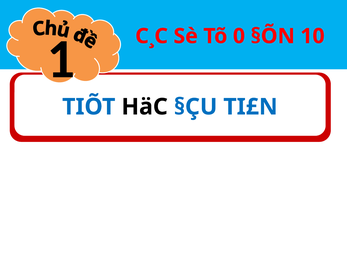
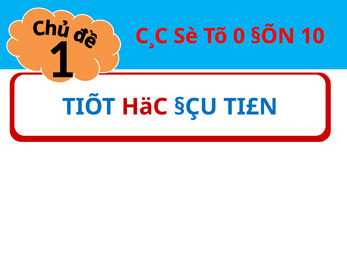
HäC colour: black -> red
